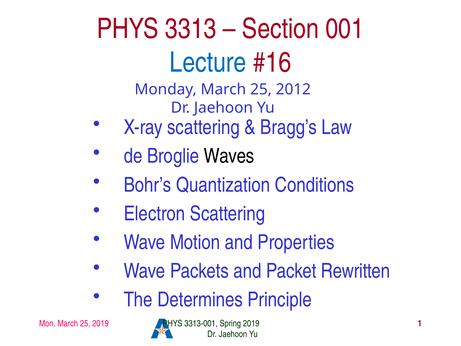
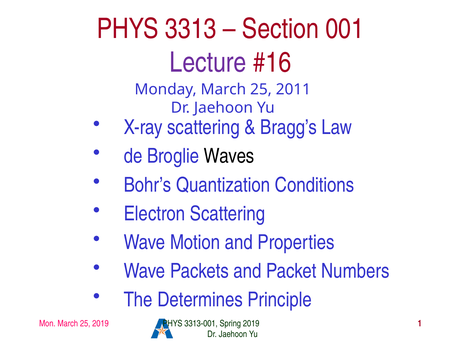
Lecture colour: blue -> purple
2012: 2012 -> 2011
Rewritten: Rewritten -> Numbers
